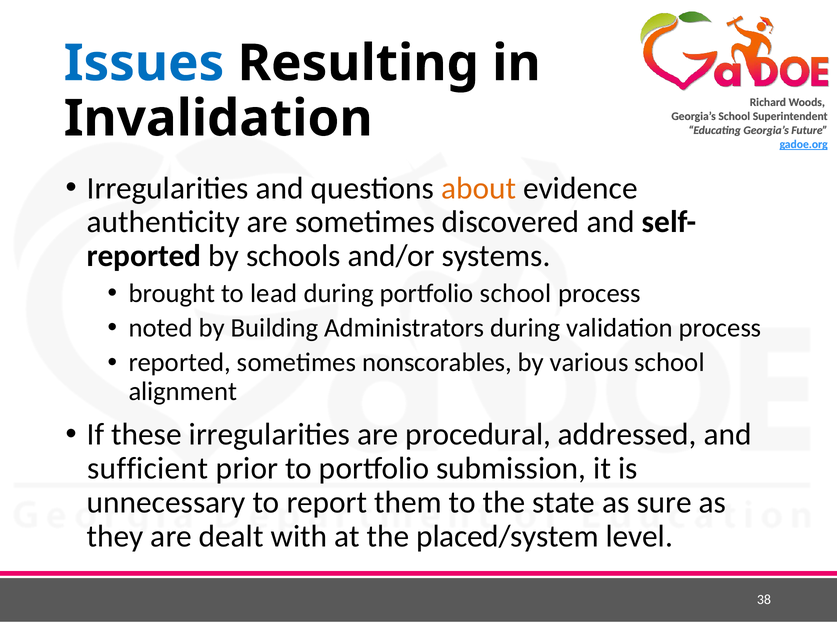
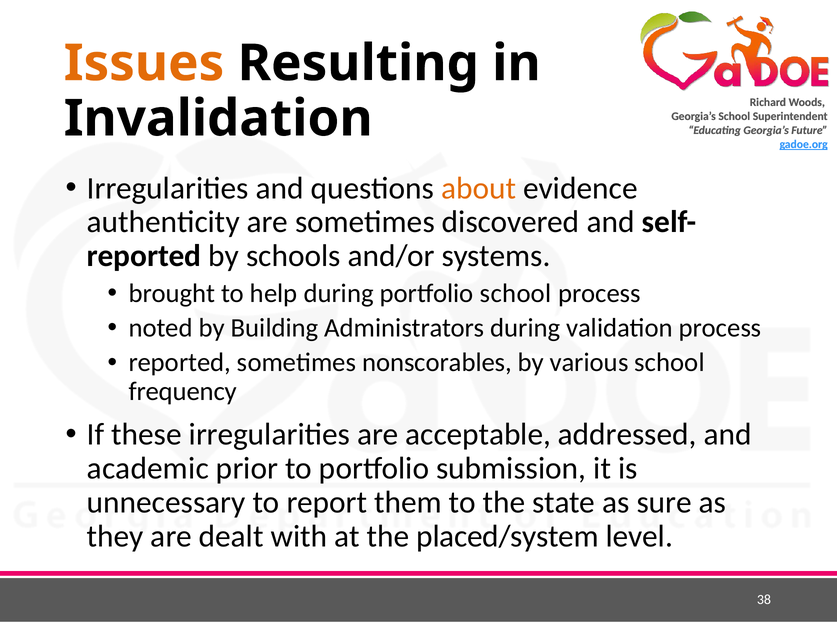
Issues colour: blue -> orange
lead: lead -> help
alignment: alignment -> frequency
procedural: procedural -> acceptable
sufficient: sufficient -> academic
